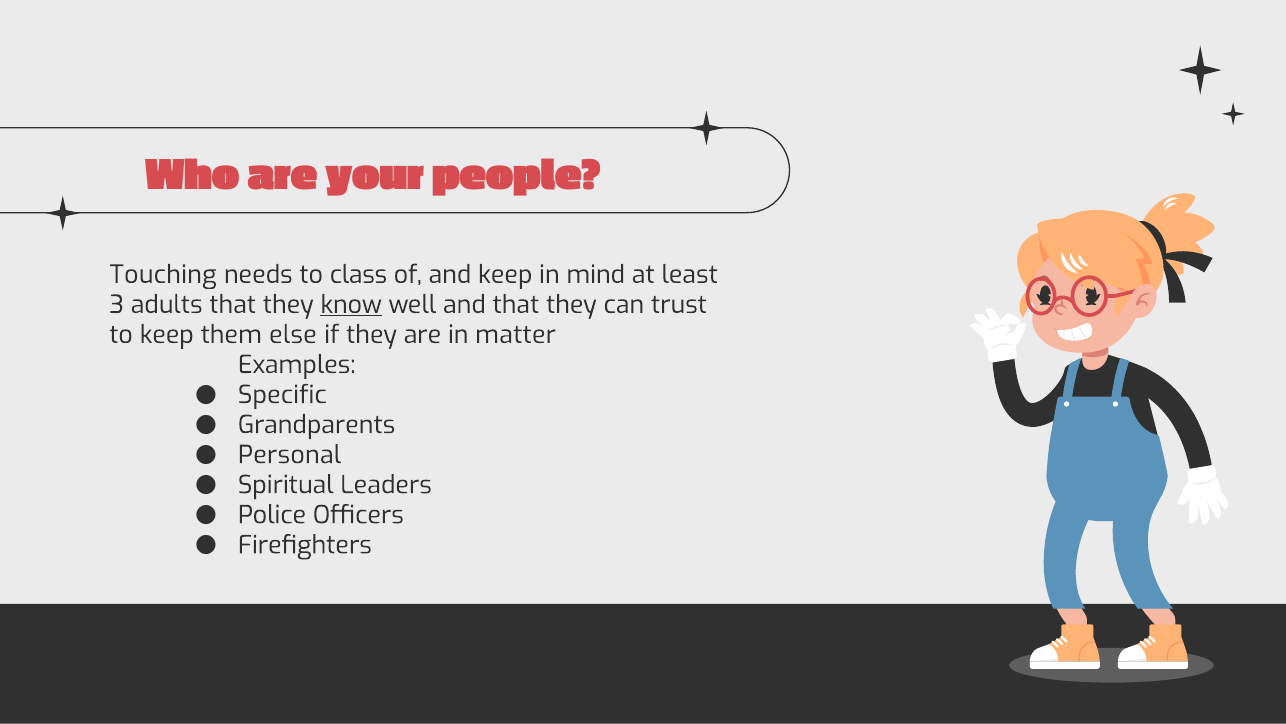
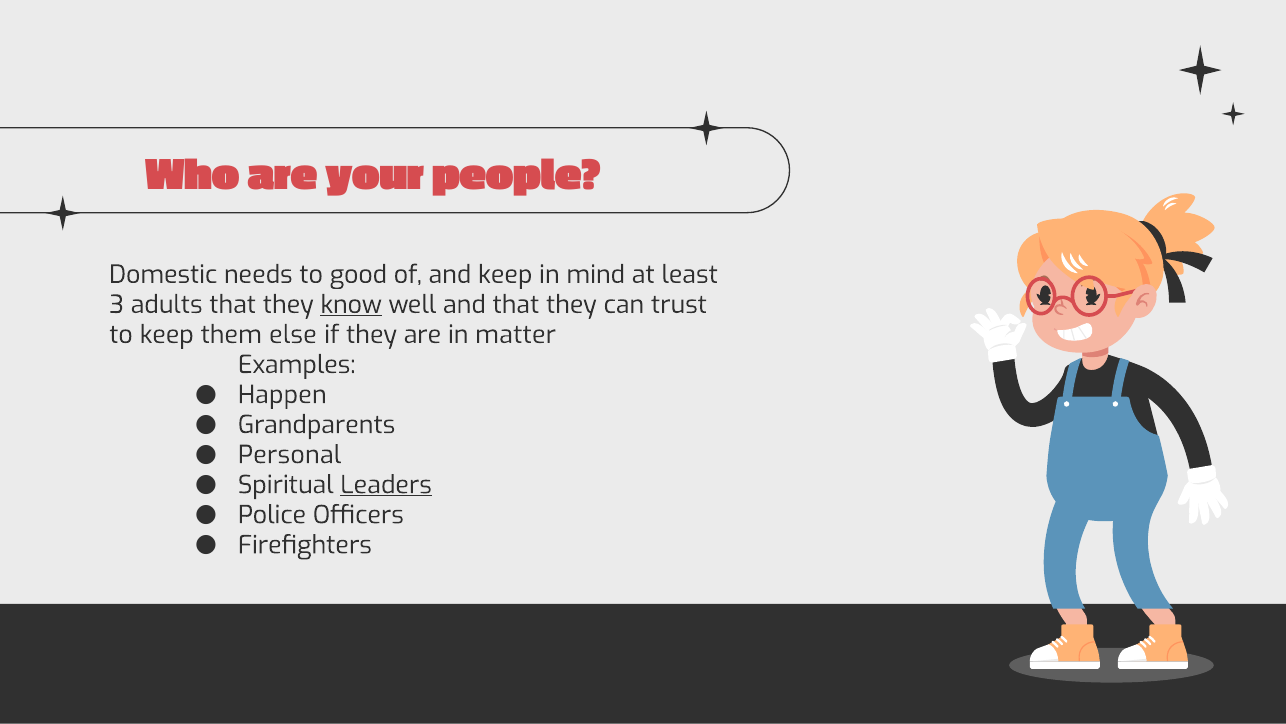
Touching: Touching -> Domestic
class: class -> good
Specific: Specific -> Happen
Leaders underline: none -> present
